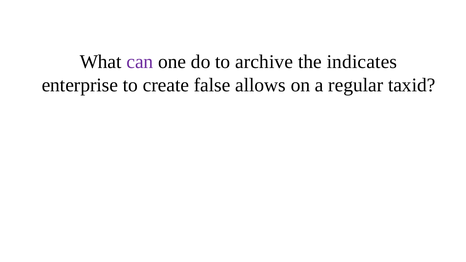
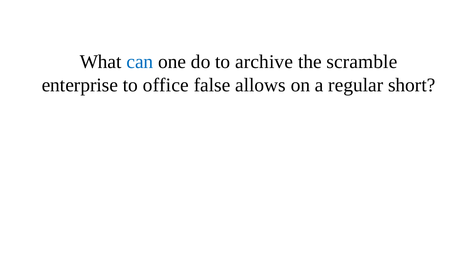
can colour: purple -> blue
indicates: indicates -> scramble
create: create -> office
taxid: taxid -> short
